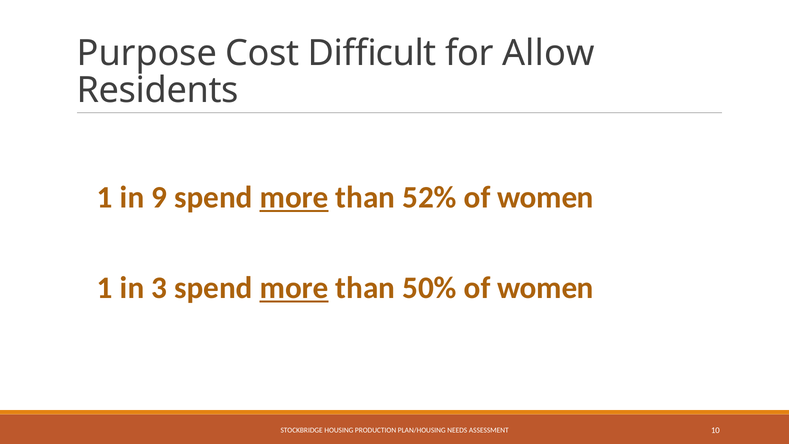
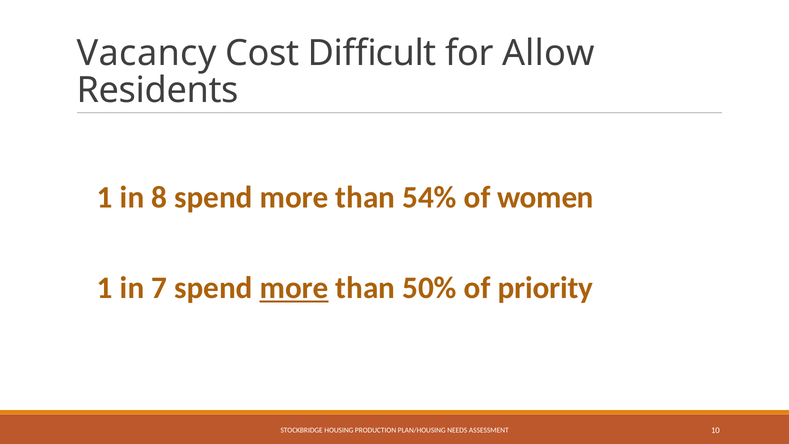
Purpose: Purpose -> Vacancy
9: 9 -> 8
more at (294, 197) underline: present -> none
52%: 52% -> 54%
3: 3 -> 7
50% of women: women -> priority
